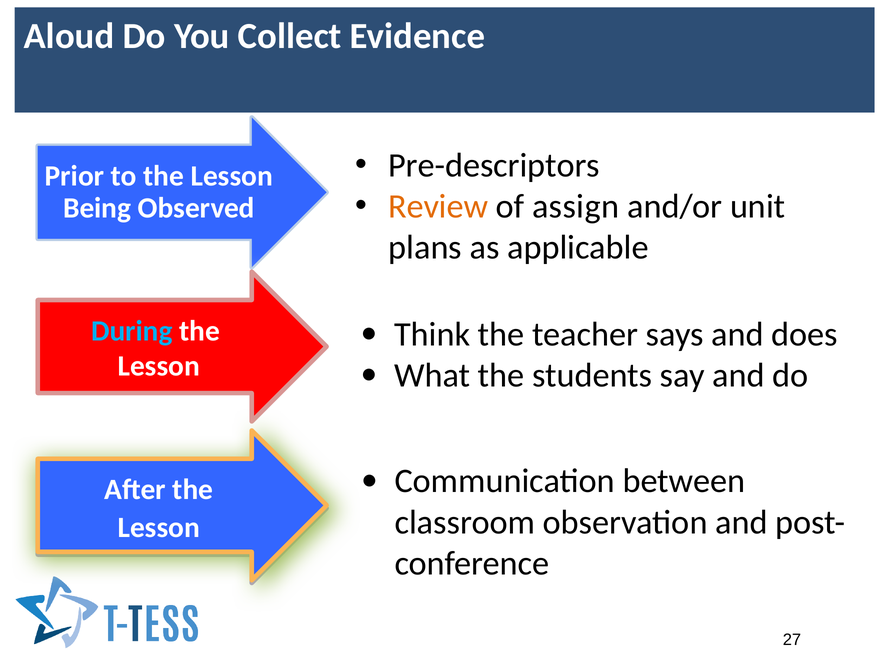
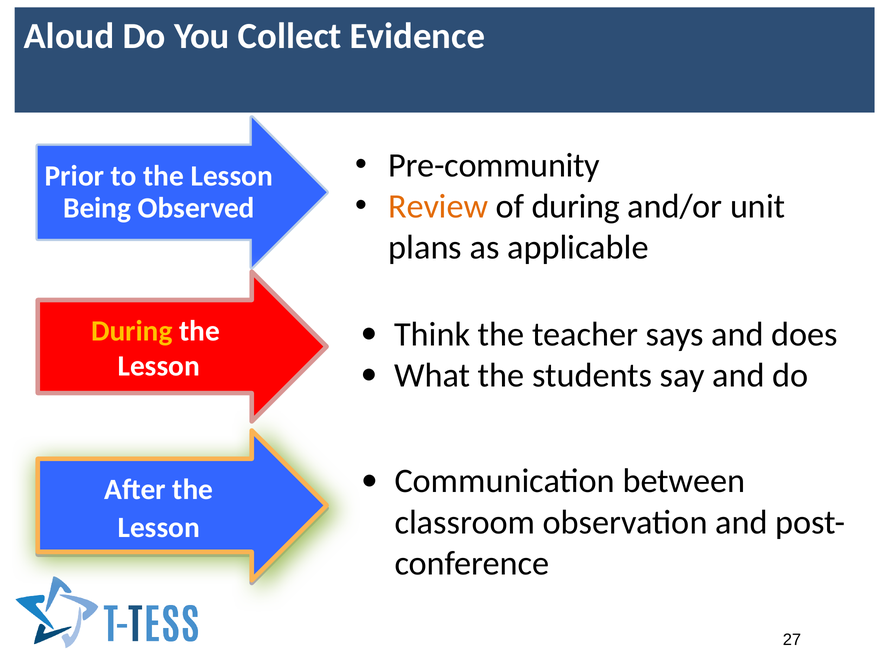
Pre-descriptors: Pre-descriptors -> Pre-community
of assign: assign -> during
During at (132, 331) colour: light blue -> yellow
